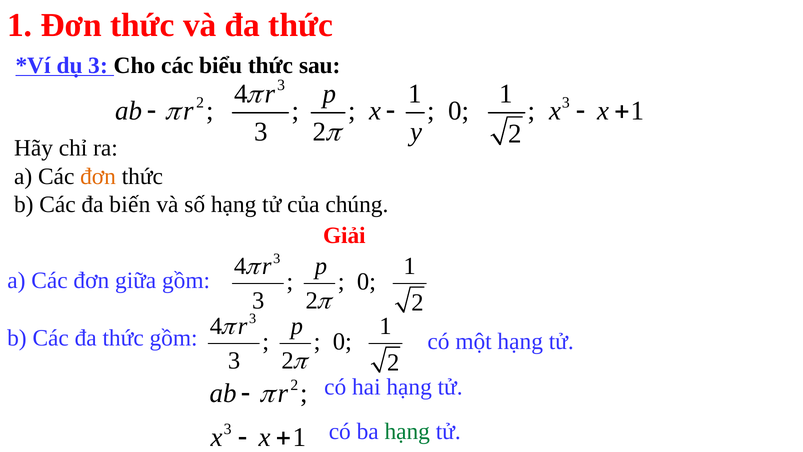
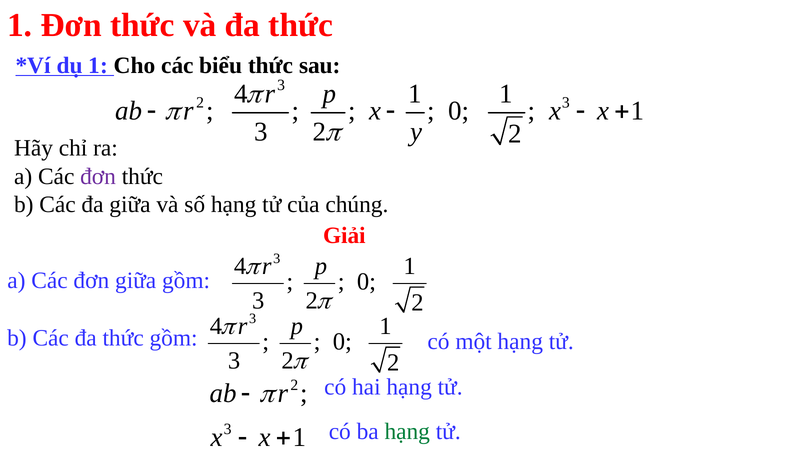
dụ 3: 3 -> 1
đơn at (98, 176) colour: orange -> purple
đa biến: biến -> giữa
